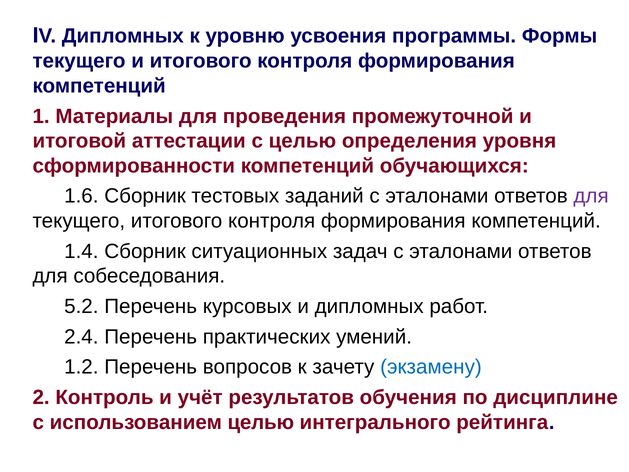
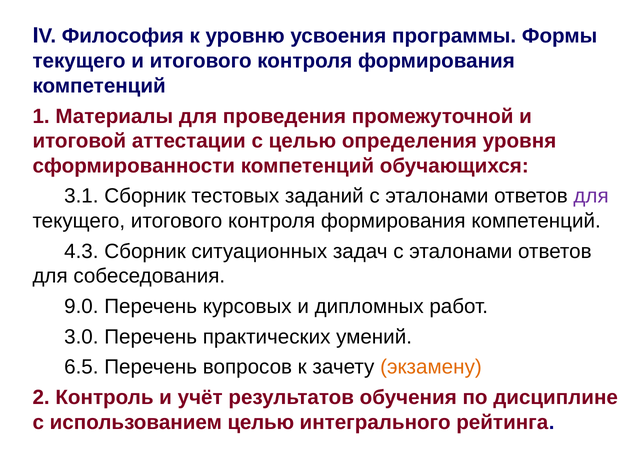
IV Дипломных: Дипломных -> Философия
1.6: 1.6 -> 3.1
1.4: 1.4 -> 4.3
5.2: 5.2 -> 9.0
2.4: 2.4 -> 3.0
1.2: 1.2 -> 6.5
экзамену colour: blue -> orange
